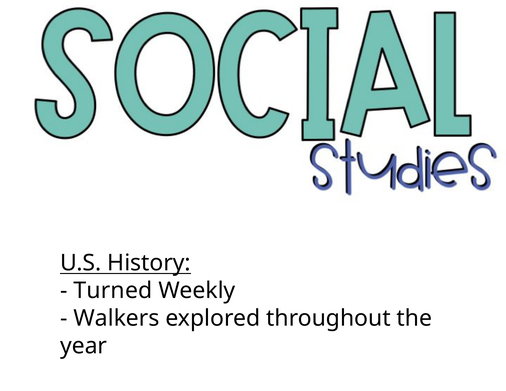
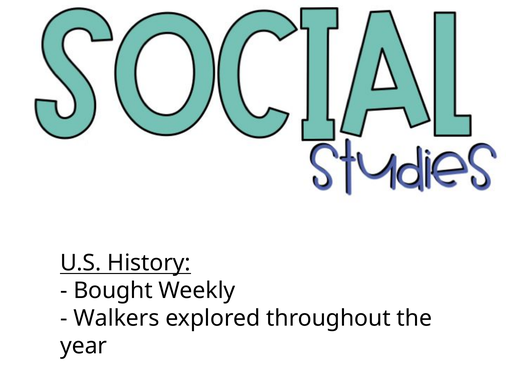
Turned: Turned -> Bought
